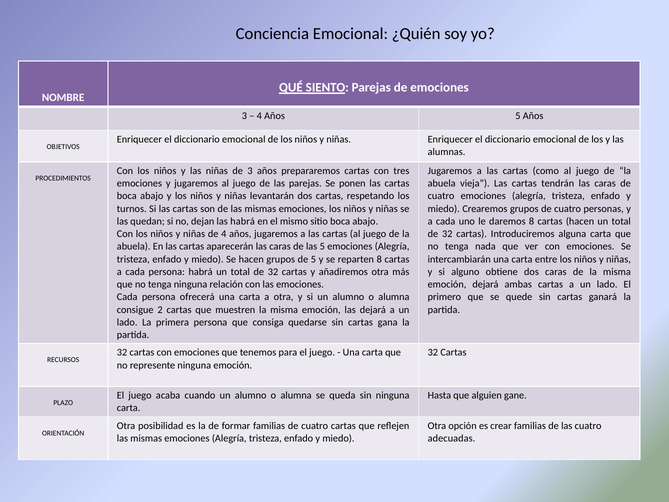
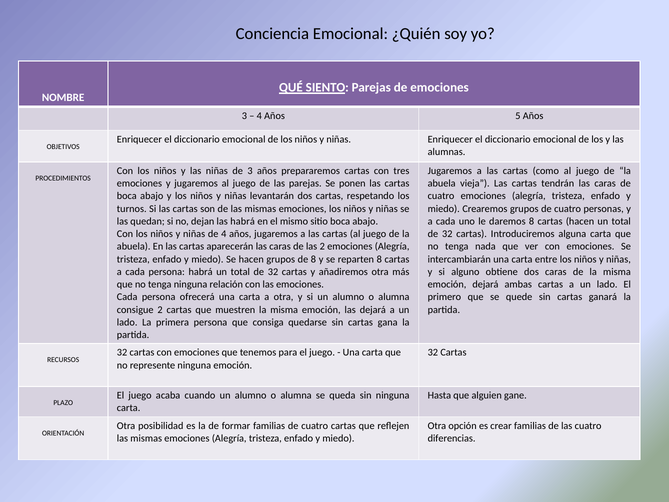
las 5: 5 -> 2
de 5: 5 -> 8
adecuadas: adecuadas -> diferencias
